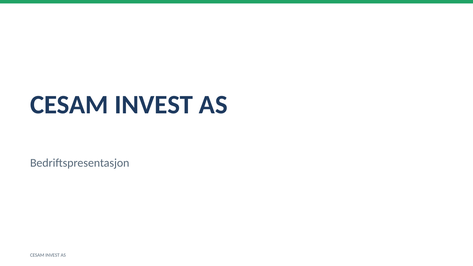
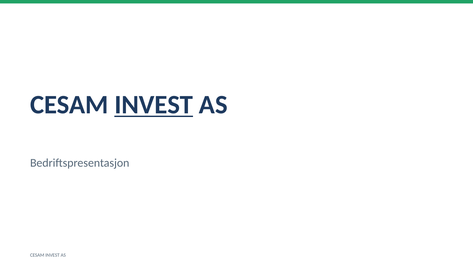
INVEST at (154, 105) underline: none -> present
